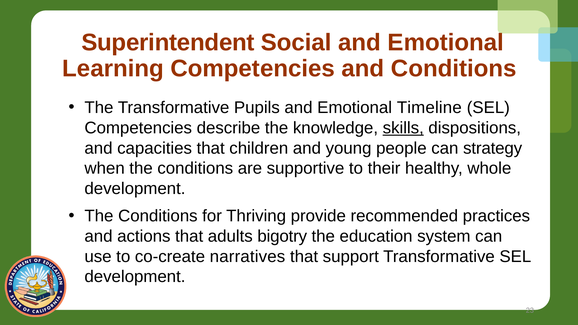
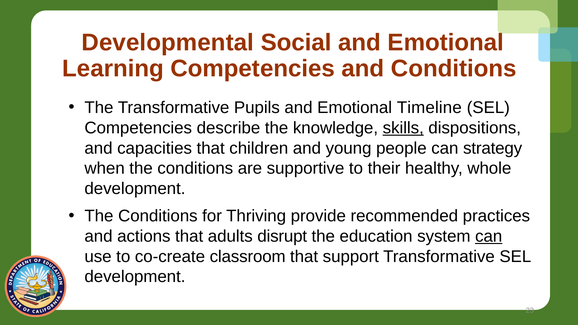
Superintendent: Superintendent -> Developmental
bigotry: bigotry -> disrupt
can at (489, 236) underline: none -> present
narratives: narratives -> classroom
